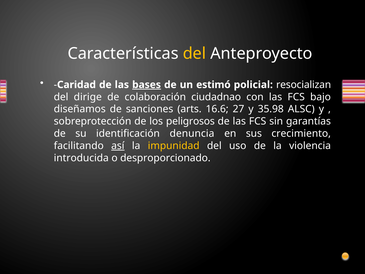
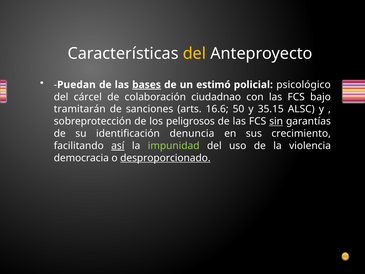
Caridad: Caridad -> Puedan
resocializan: resocializan -> psicológico
dirige: dirige -> cárcel
diseñamos: diseñamos -> tramitarán
27: 27 -> 50
35.98: 35.98 -> 35.15
sin underline: none -> present
impunidad colour: yellow -> light green
introducida: introducida -> democracia
desproporcionado underline: none -> present
